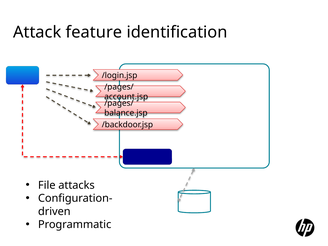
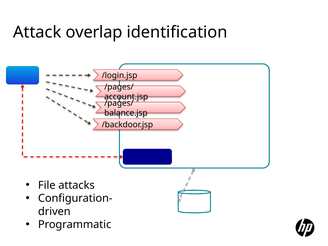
feature: feature -> overlap
